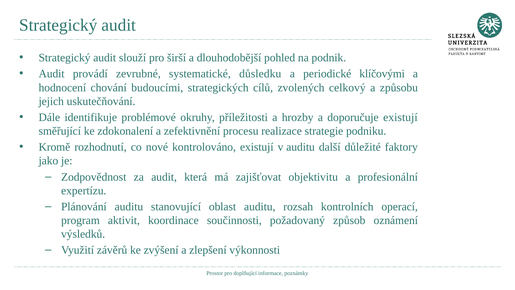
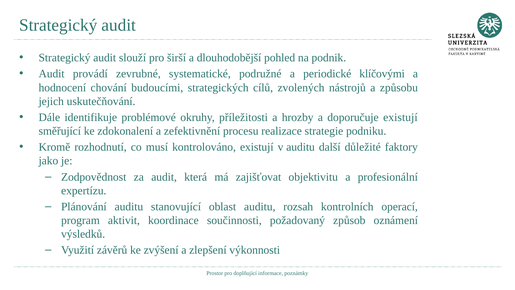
důsledku: důsledku -> podružné
celkový: celkový -> nástrojů
nové: nové -> musí
